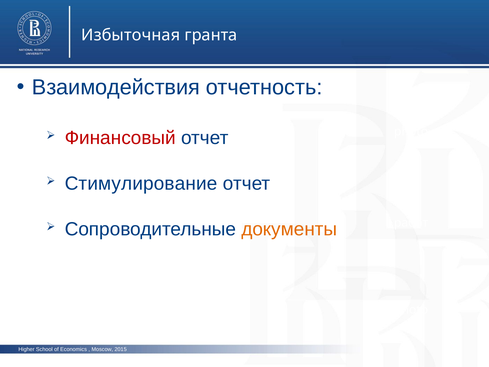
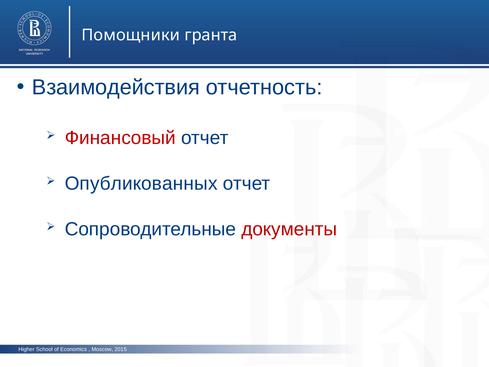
Избыточная: Избыточная -> Помощники
Стимулирование: Стимулирование -> Опубликованных
документы colour: orange -> red
